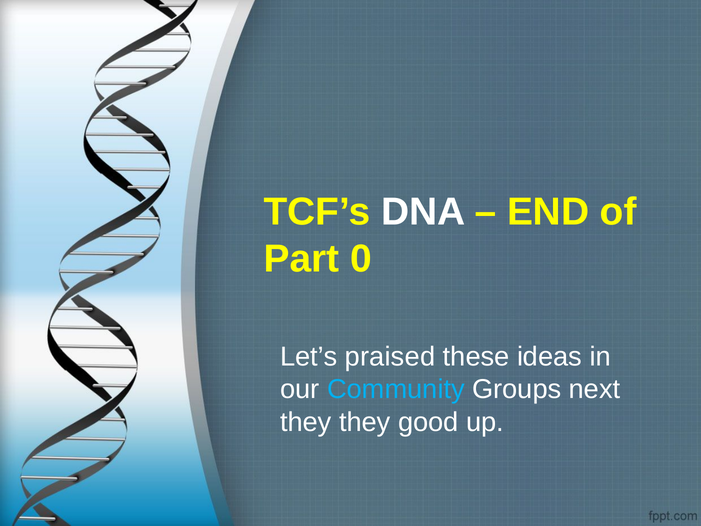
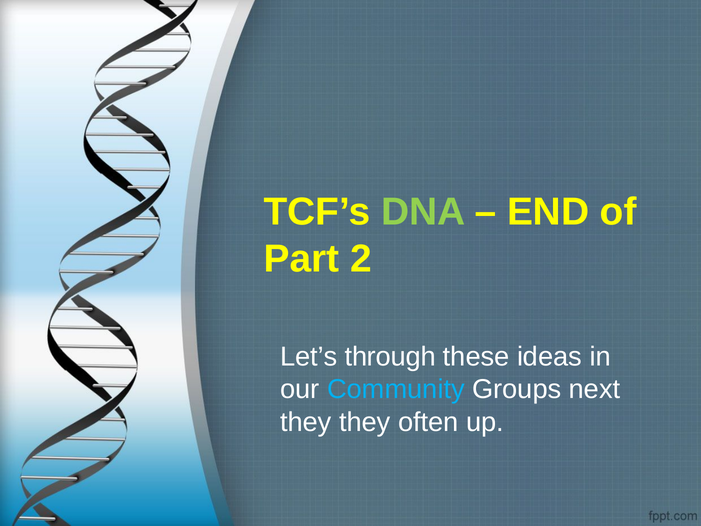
DNA colour: white -> light green
0: 0 -> 2
praised: praised -> through
good: good -> often
